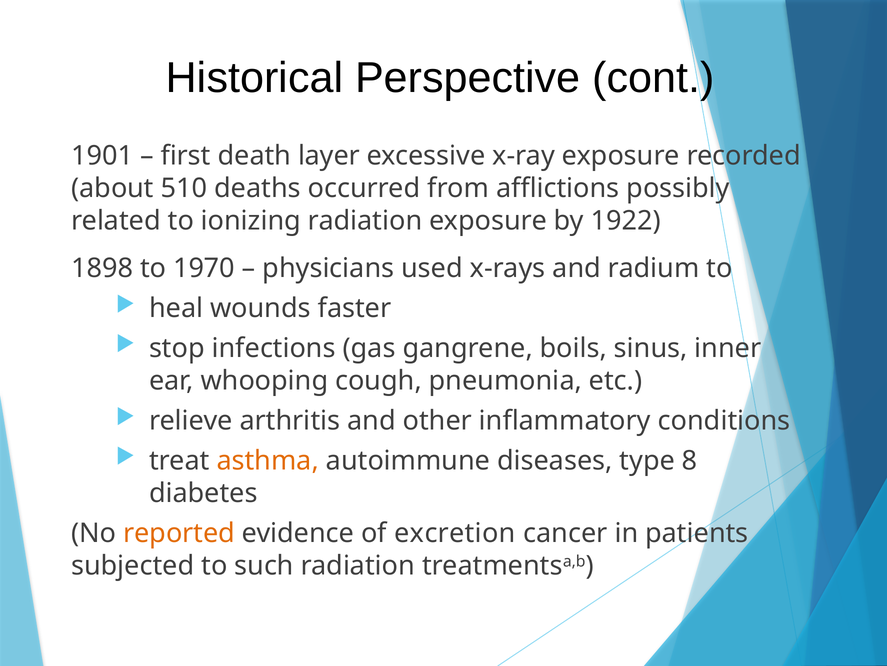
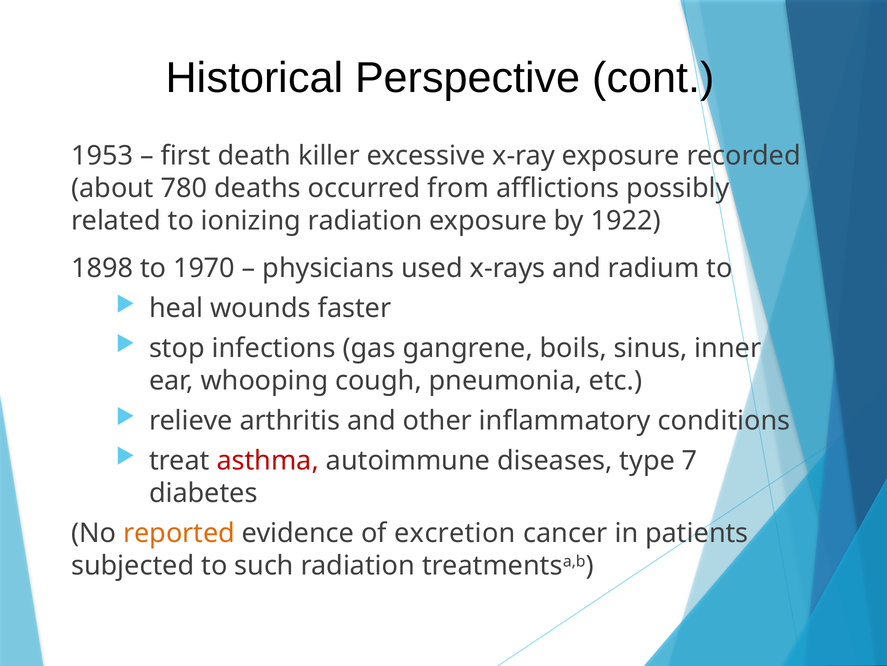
1901: 1901 -> 1953
layer: layer -> killer
510: 510 -> 780
asthma colour: orange -> red
8: 8 -> 7
